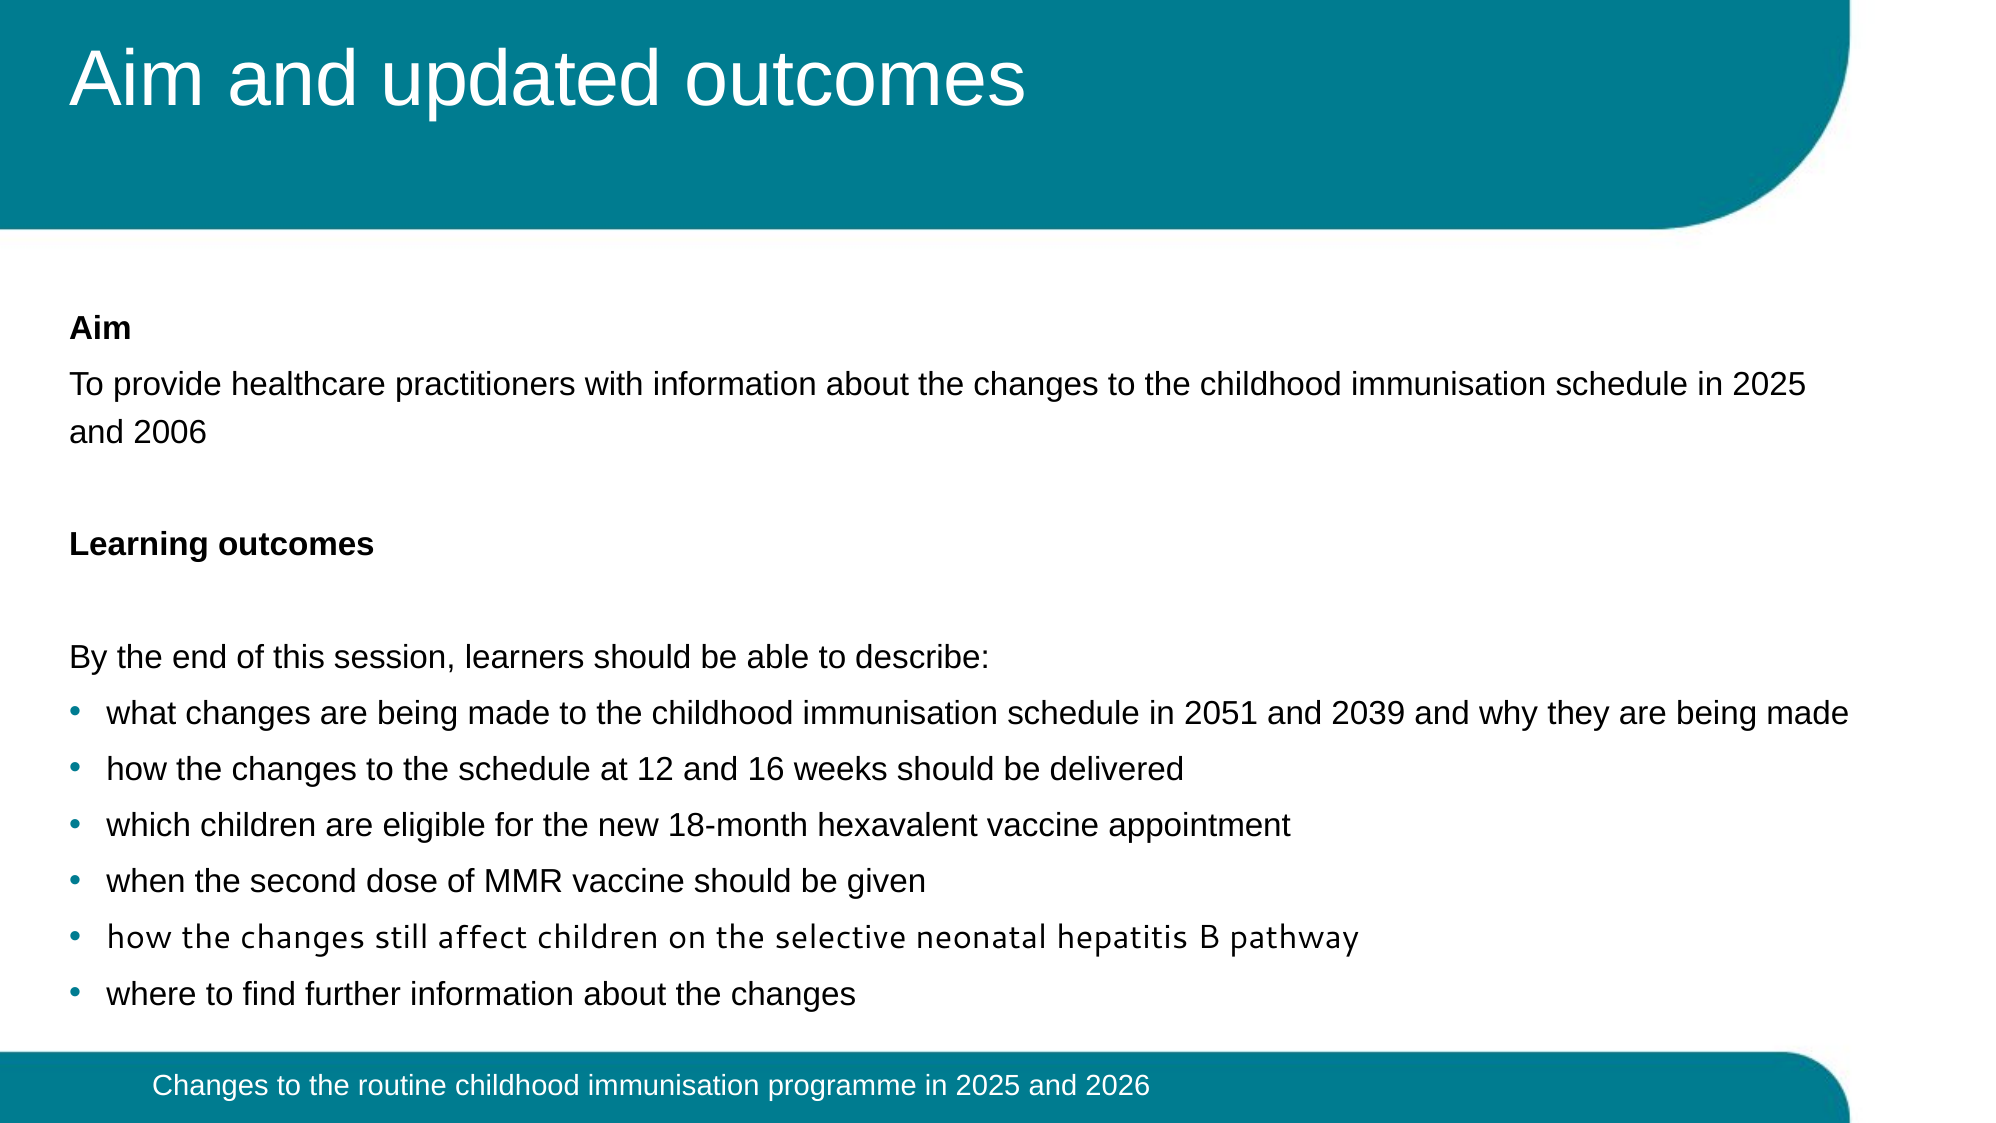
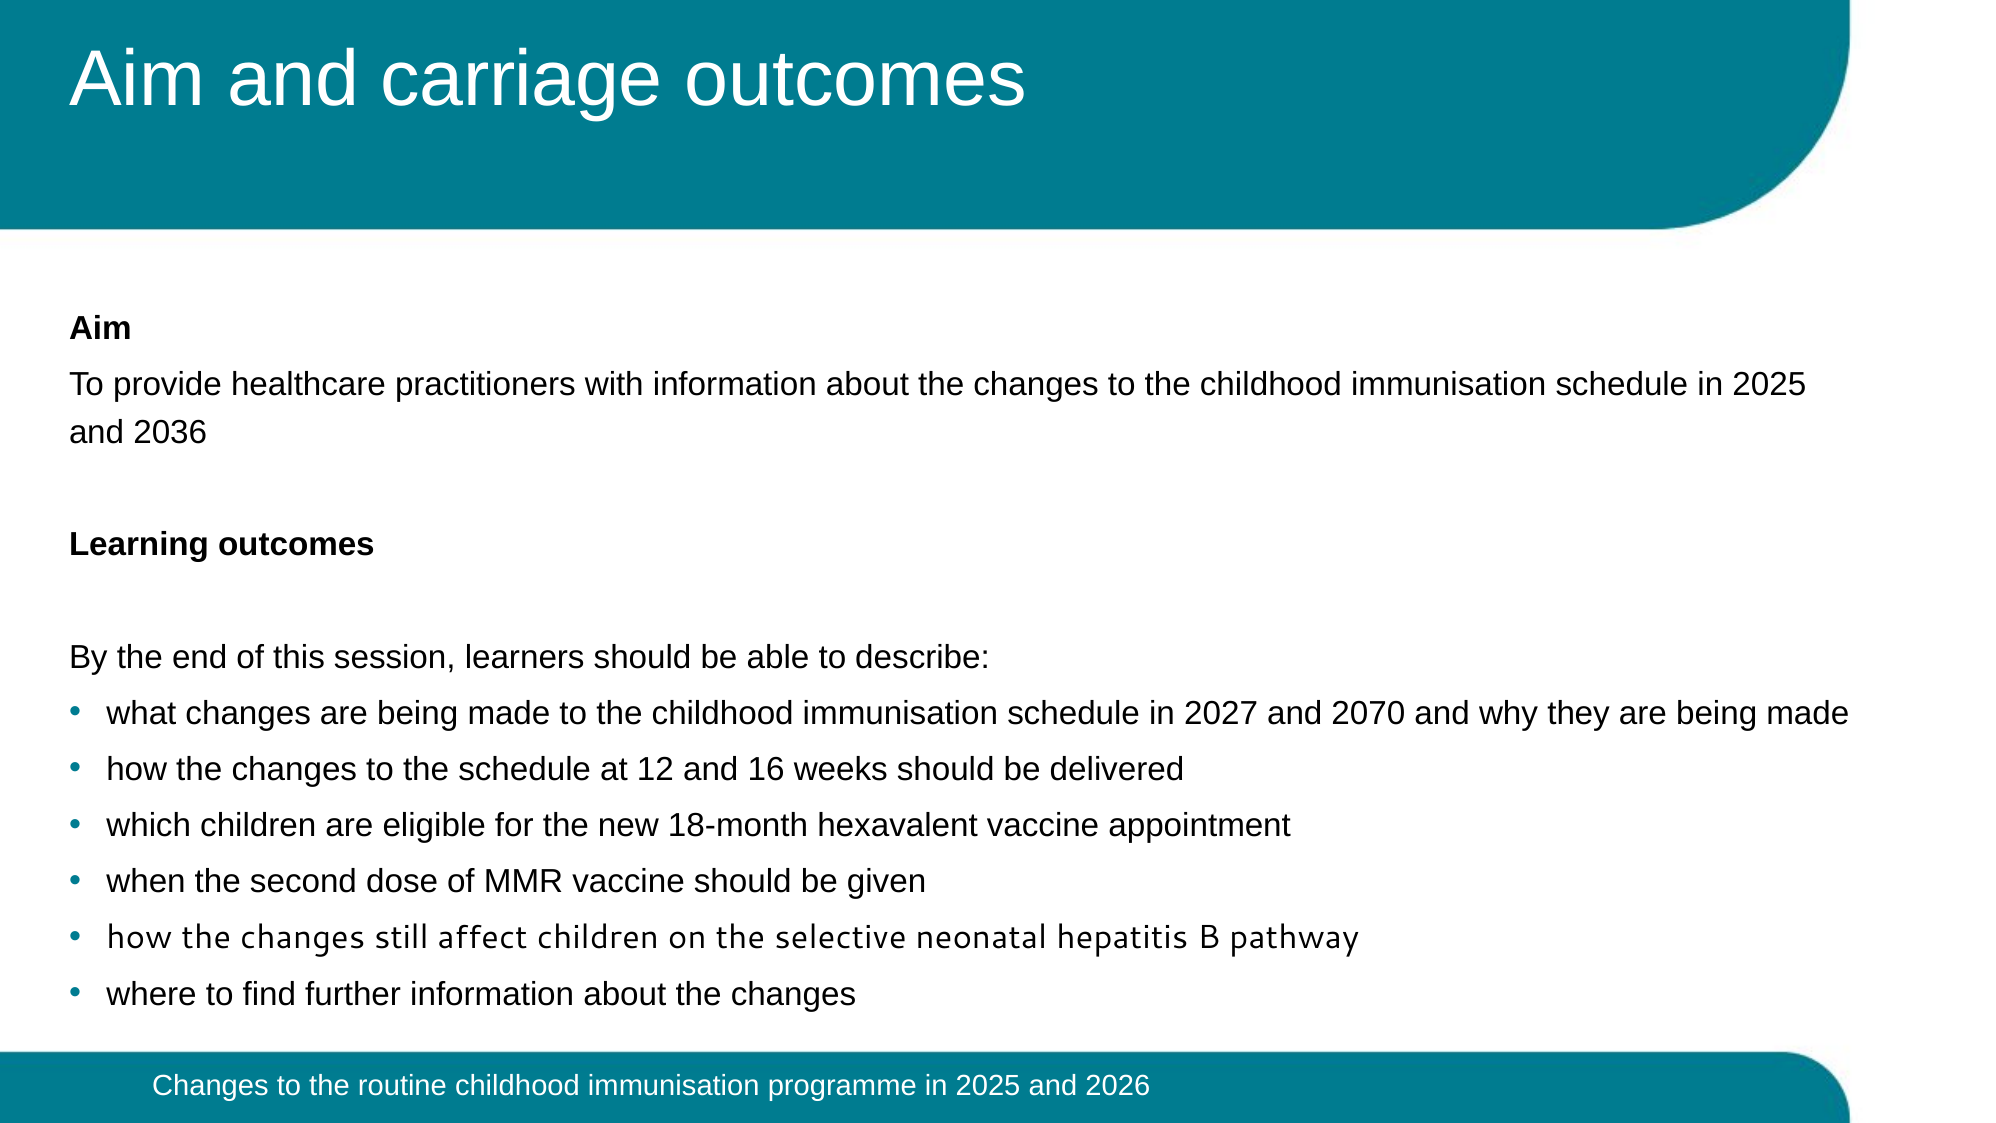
updated: updated -> carriage
2006: 2006 -> 2036
2051: 2051 -> 2027
2039: 2039 -> 2070
